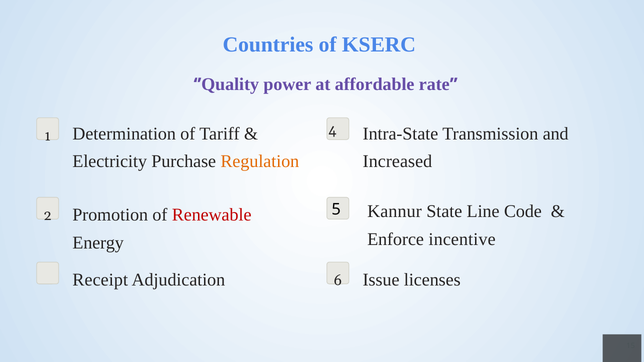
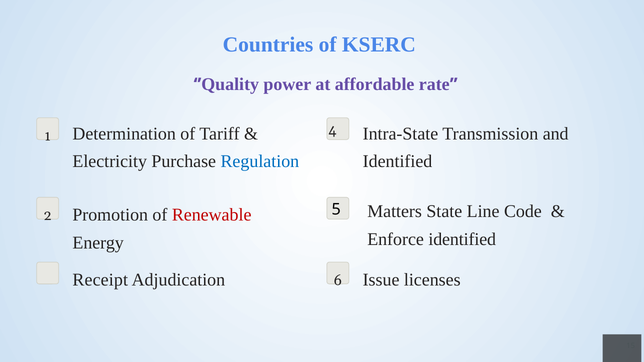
Regulation colour: orange -> blue
Increased at (397, 161): Increased -> Identified
Kannur: Kannur -> Matters
Enforce incentive: incentive -> identified
